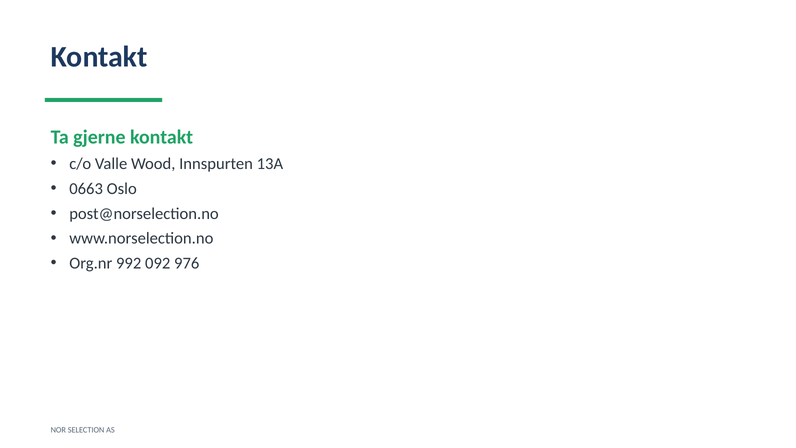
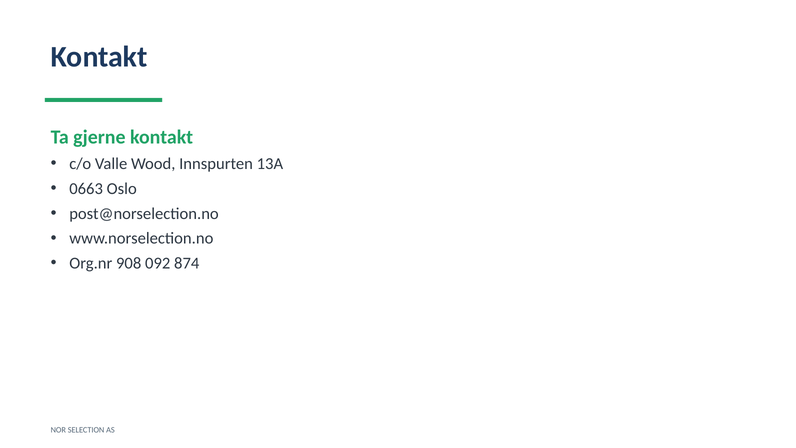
992: 992 -> 908
976: 976 -> 874
